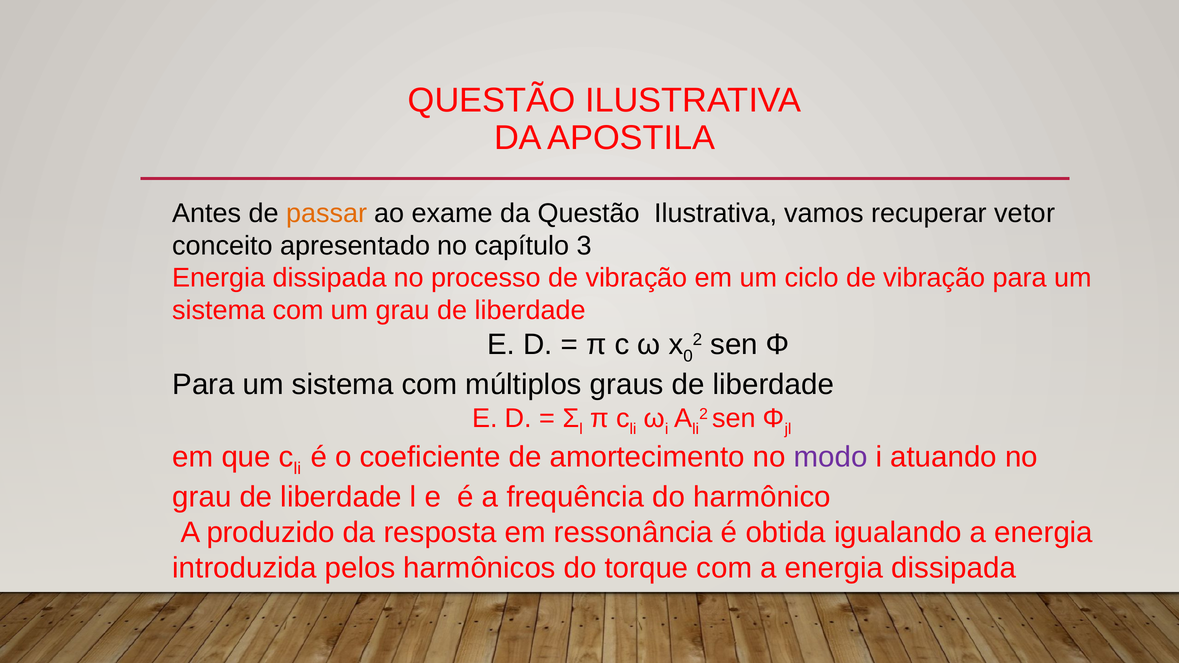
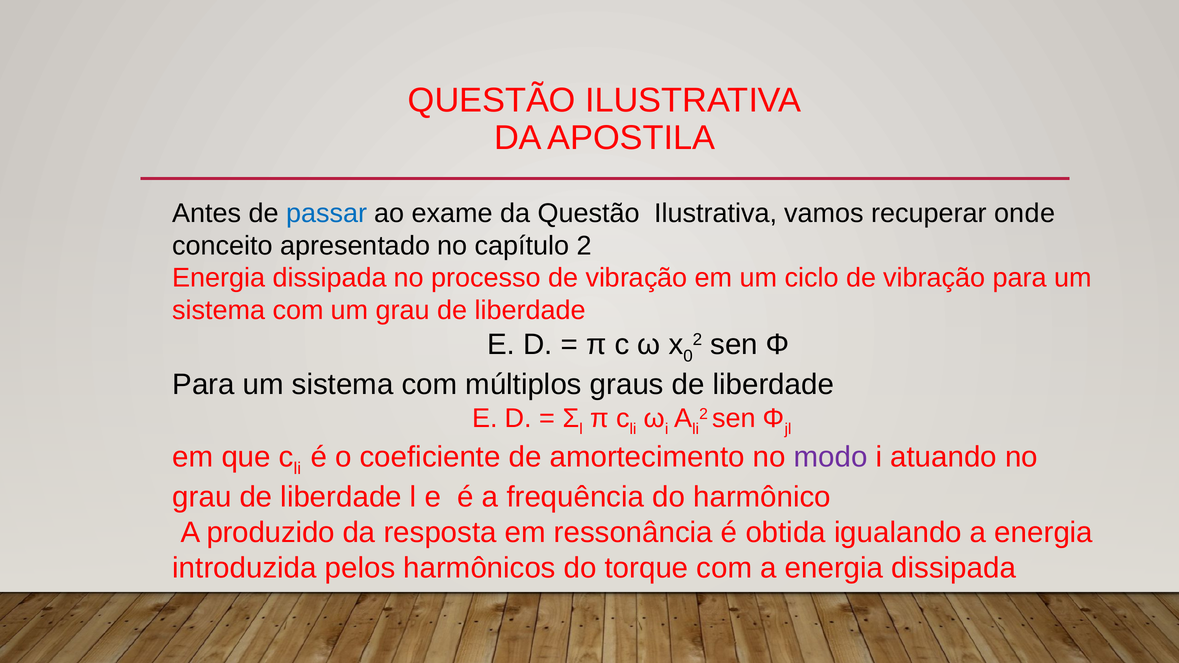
passar colour: orange -> blue
vetor: vetor -> onde
capítulo 3: 3 -> 2
